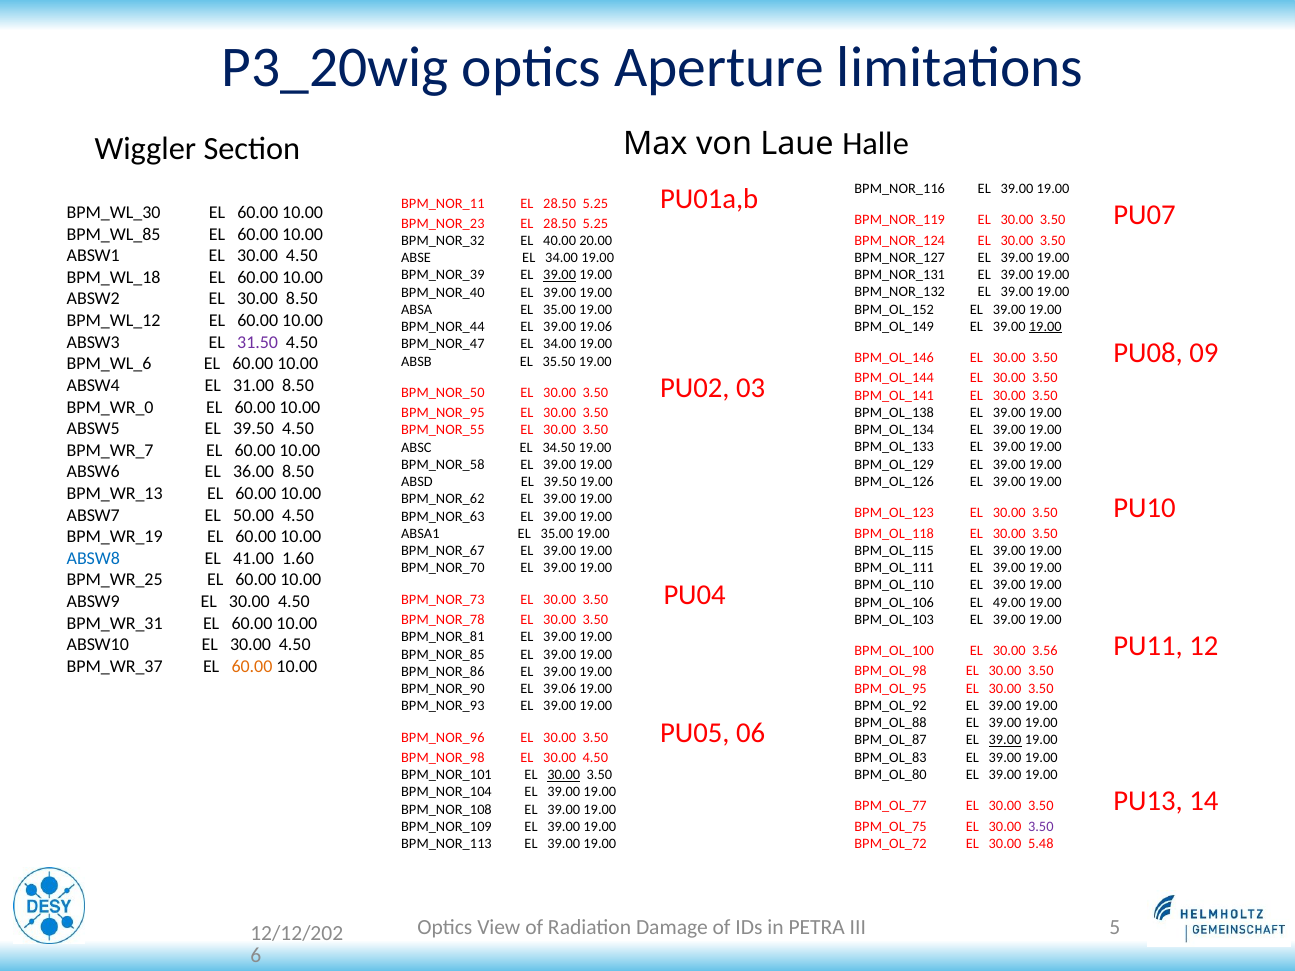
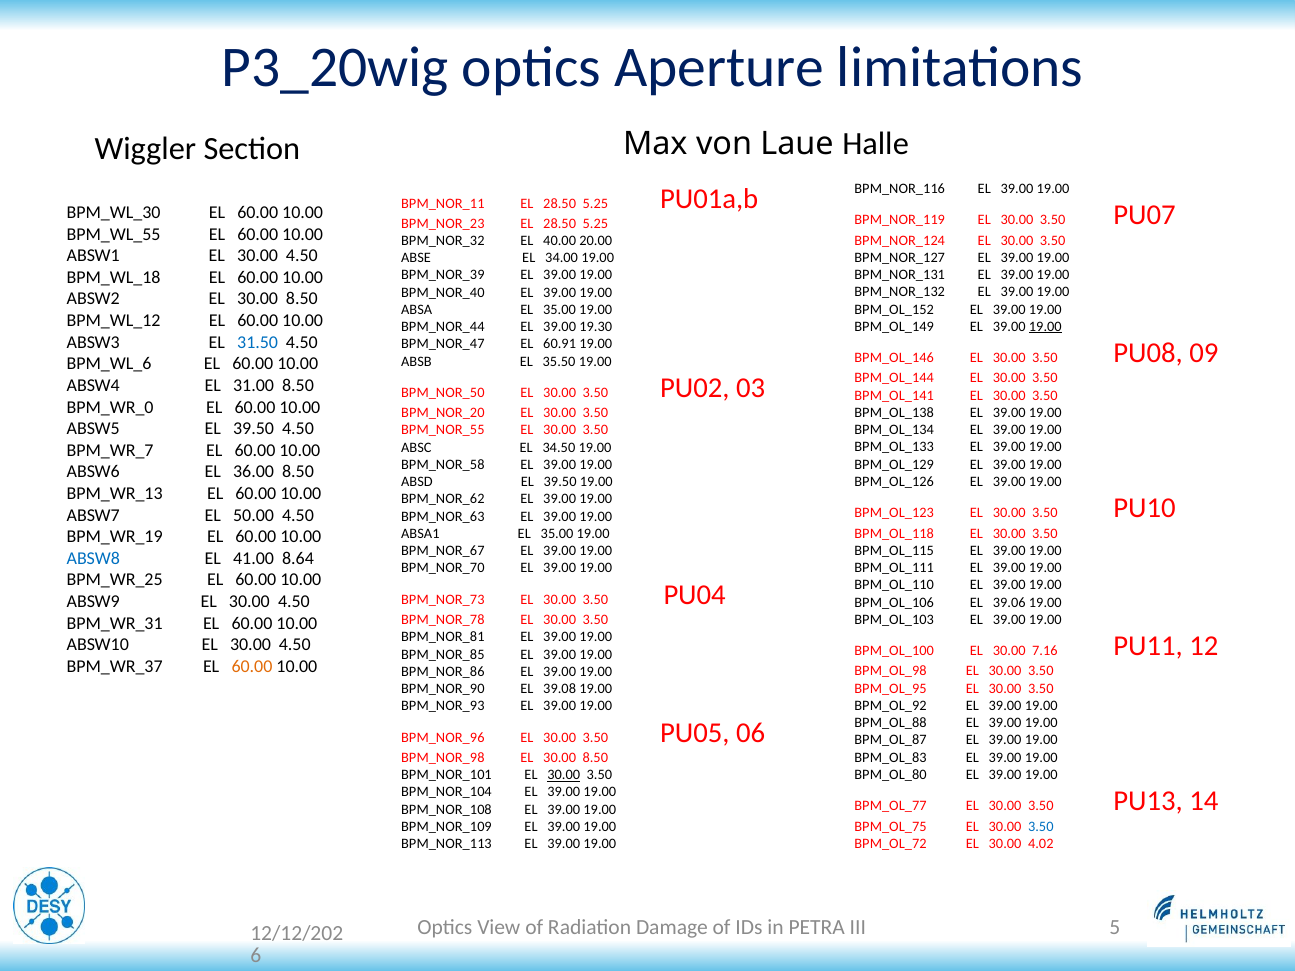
BPM_WL_85: BPM_WL_85 -> BPM_WL_55
39.00 at (560, 275) underline: present -> none
19.06: 19.06 -> 19.30
31.50 colour: purple -> blue
BPM_NOR_47 EL 34.00: 34.00 -> 60.91
BPM_NOR_95: BPM_NOR_95 -> BPM_NOR_20
1.60: 1.60 -> 8.64
49.00: 49.00 -> 39.06
3.56: 3.56 -> 7.16
39.06: 39.06 -> 39.08
39.00 at (1005, 740) underline: present -> none
BPM_NOR_98 EL 30.00 4.50: 4.50 -> 8.50
3.50 at (1041, 827) colour: purple -> blue
5.48: 5.48 -> 4.02
